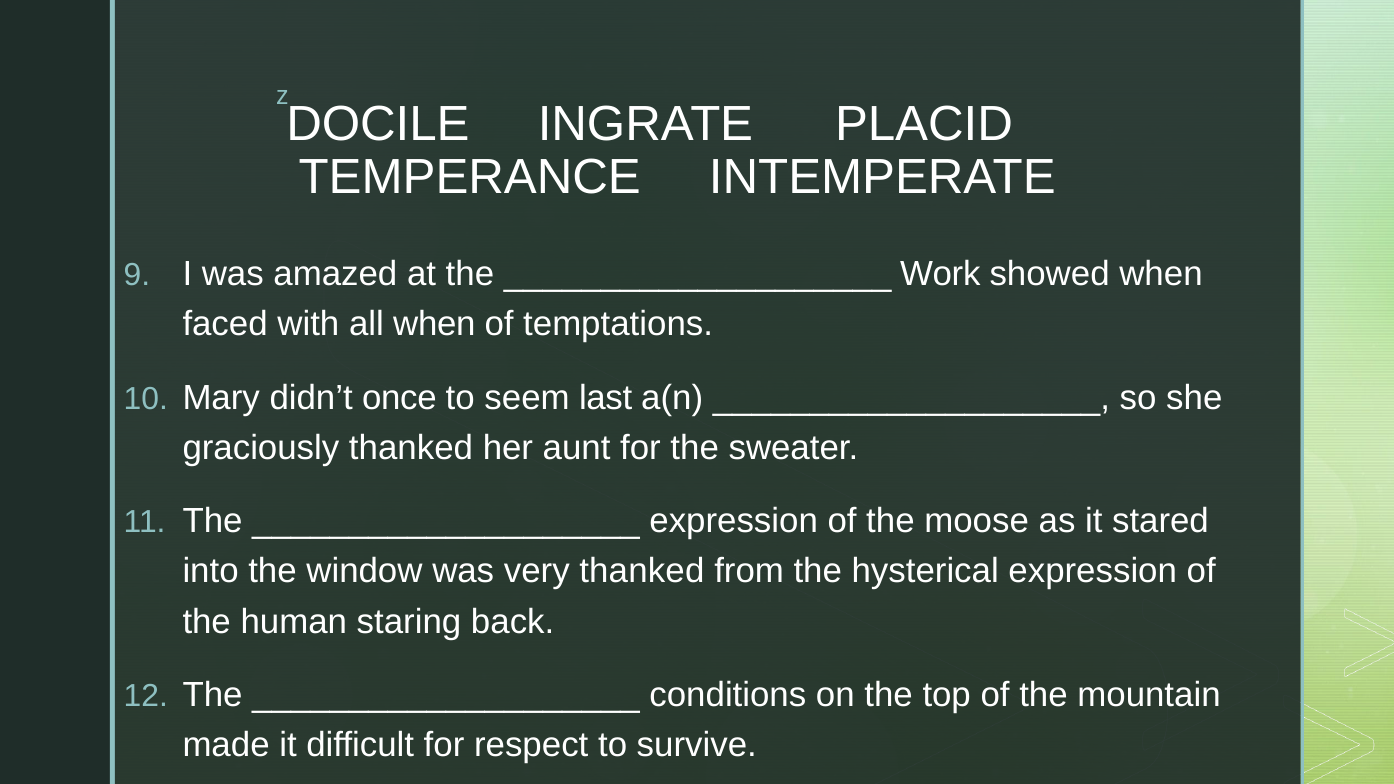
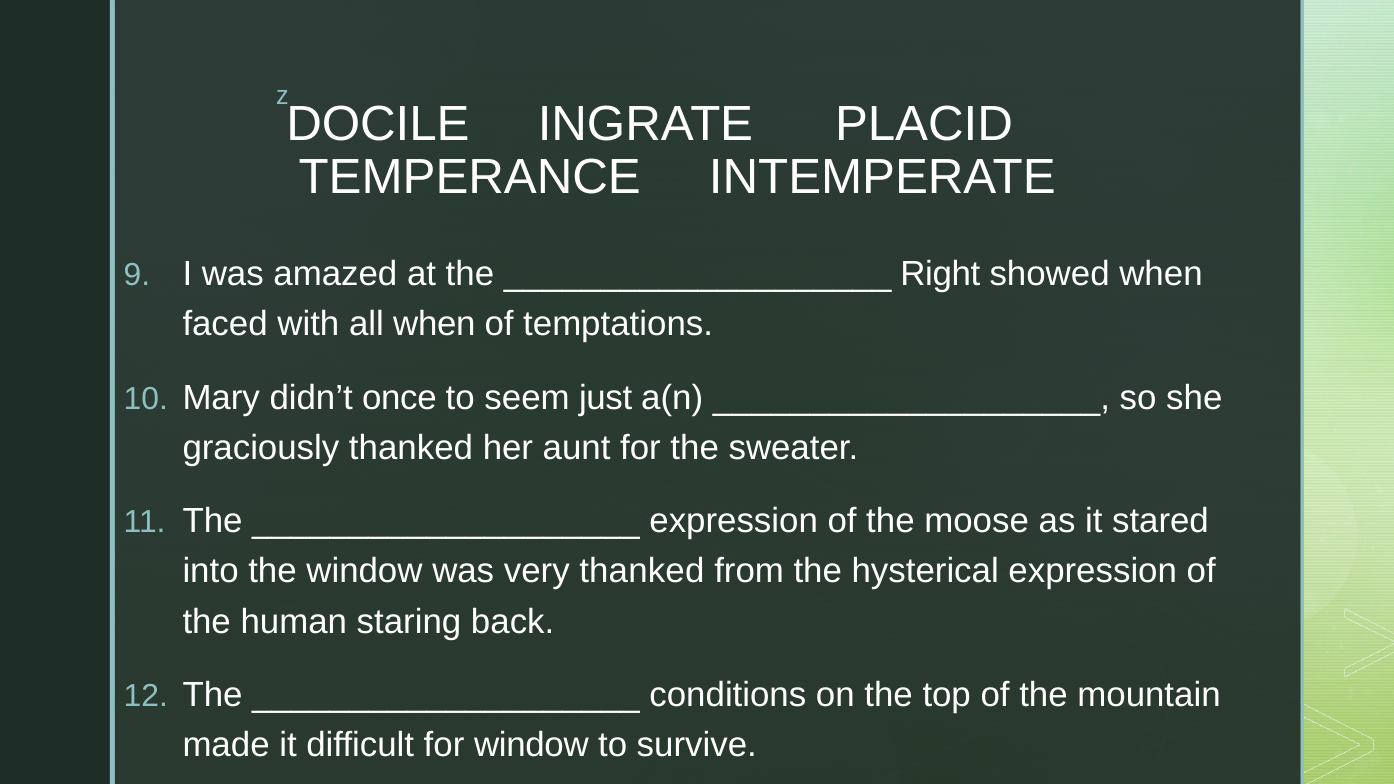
Work: Work -> Right
last: last -> just
for respect: respect -> window
